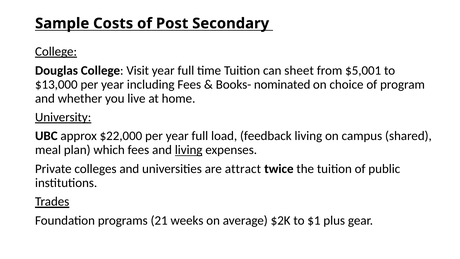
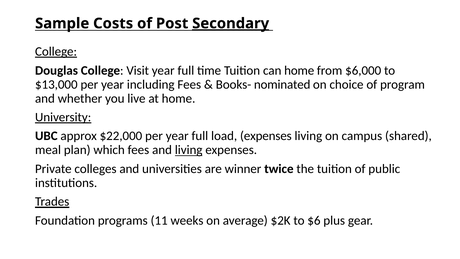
Secondary underline: none -> present
can sheet: sheet -> home
$5,001: $5,001 -> $6,000
load feedback: feedback -> expenses
attract: attract -> winner
21: 21 -> 11
$1: $1 -> $6
